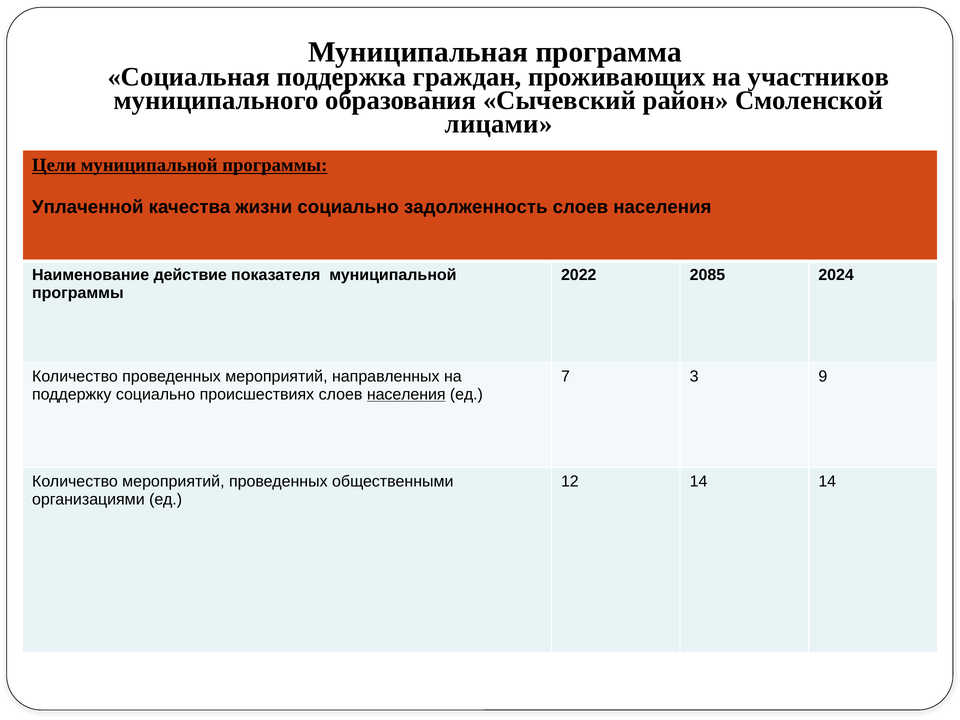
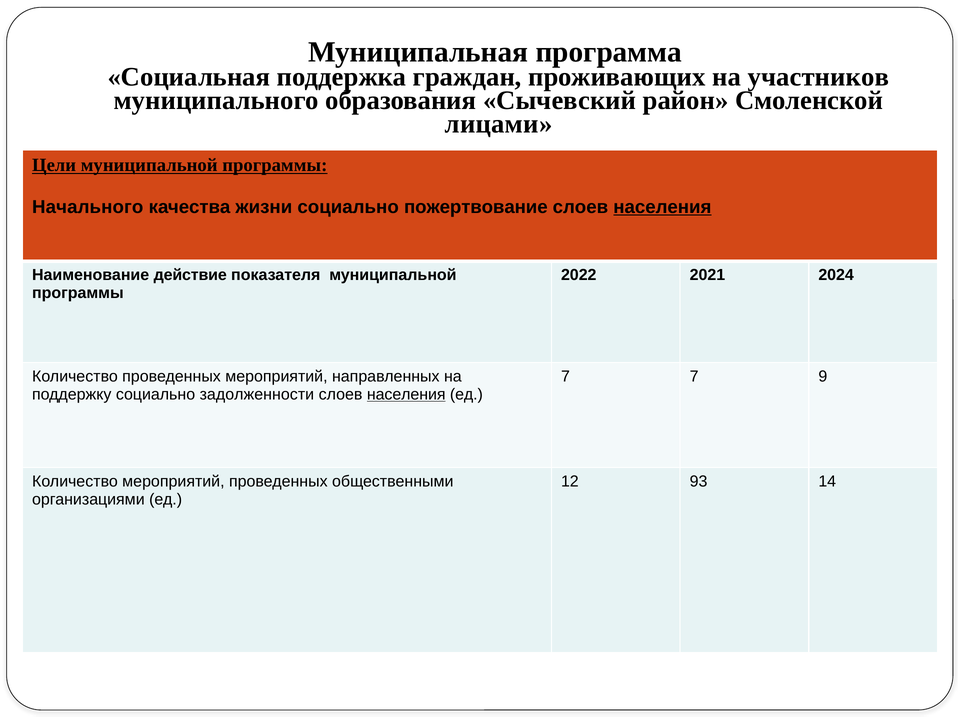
Уплаченной: Уплаченной -> Начального
задолженность: задолженность -> пожертвование
населения at (662, 207) underline: none -> present
2085: 2085 -> 2021
7 3: 3 -> 7
происшествиях: происшествиях -> задолженности
12 14: 14 -> 93
